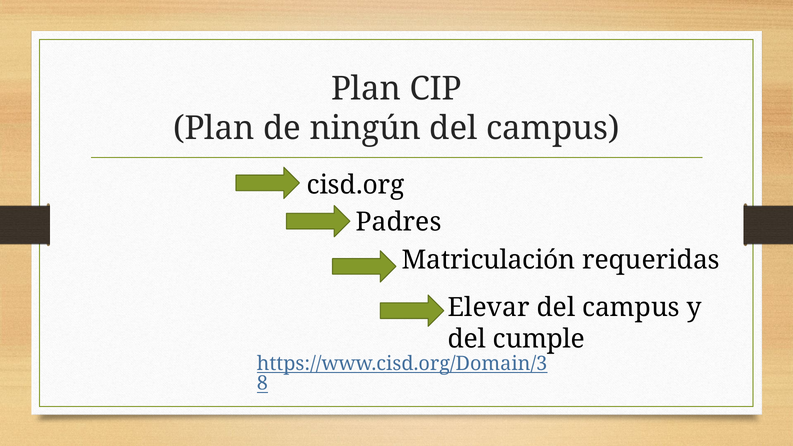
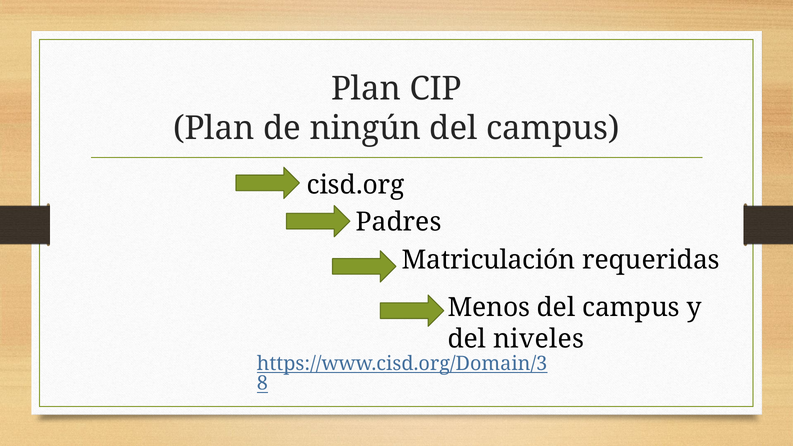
Elevar: Elevar -> Menos
cumple: cumple -> niveles
